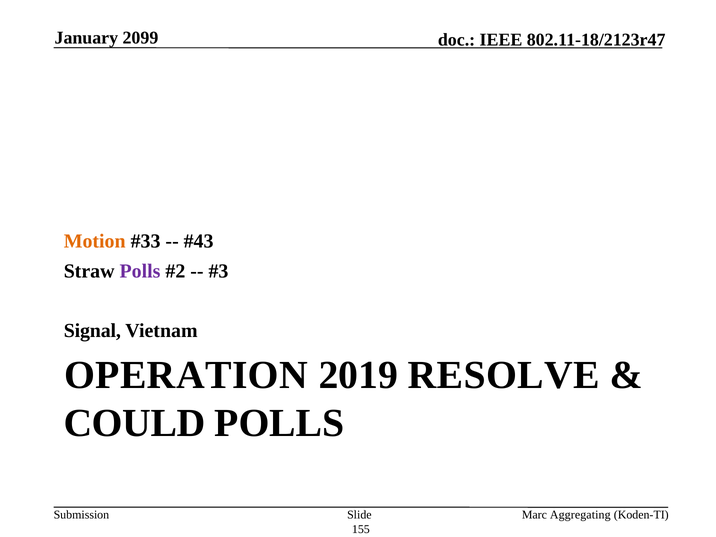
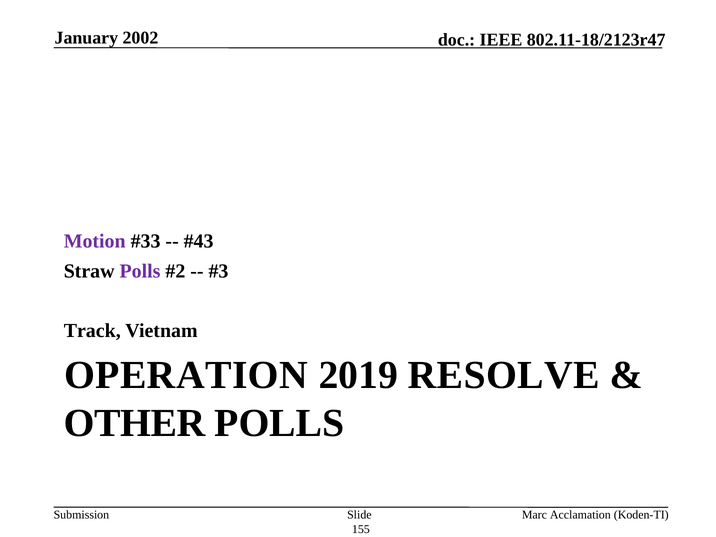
2099: 2099 -> 2002
Motion colour: orange -> purple
Signal: Signal -> Track
COULD: COULD -> OTHER
Aggregating: Aggregating -> Acclamation
